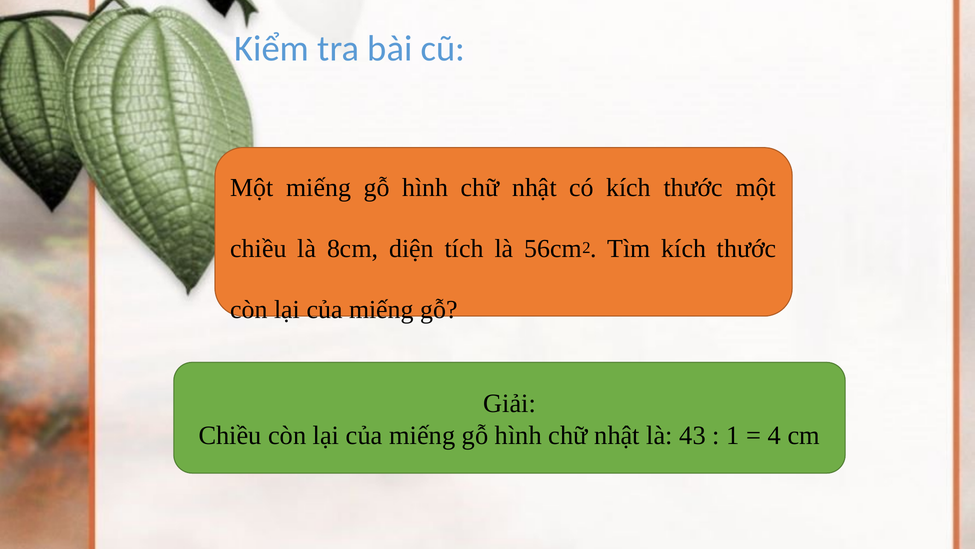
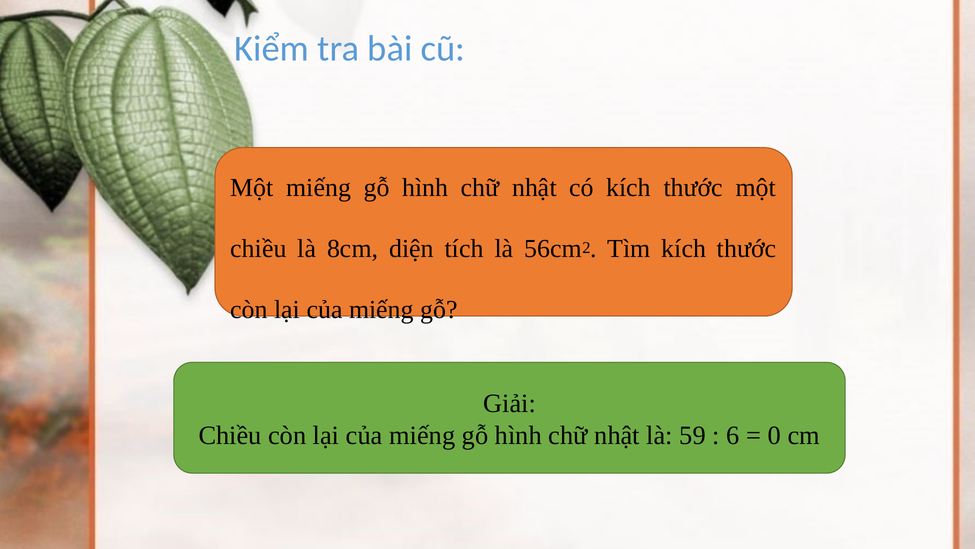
43: 43 -> 59
1: 1 -> 6
4: 4 -> 0
